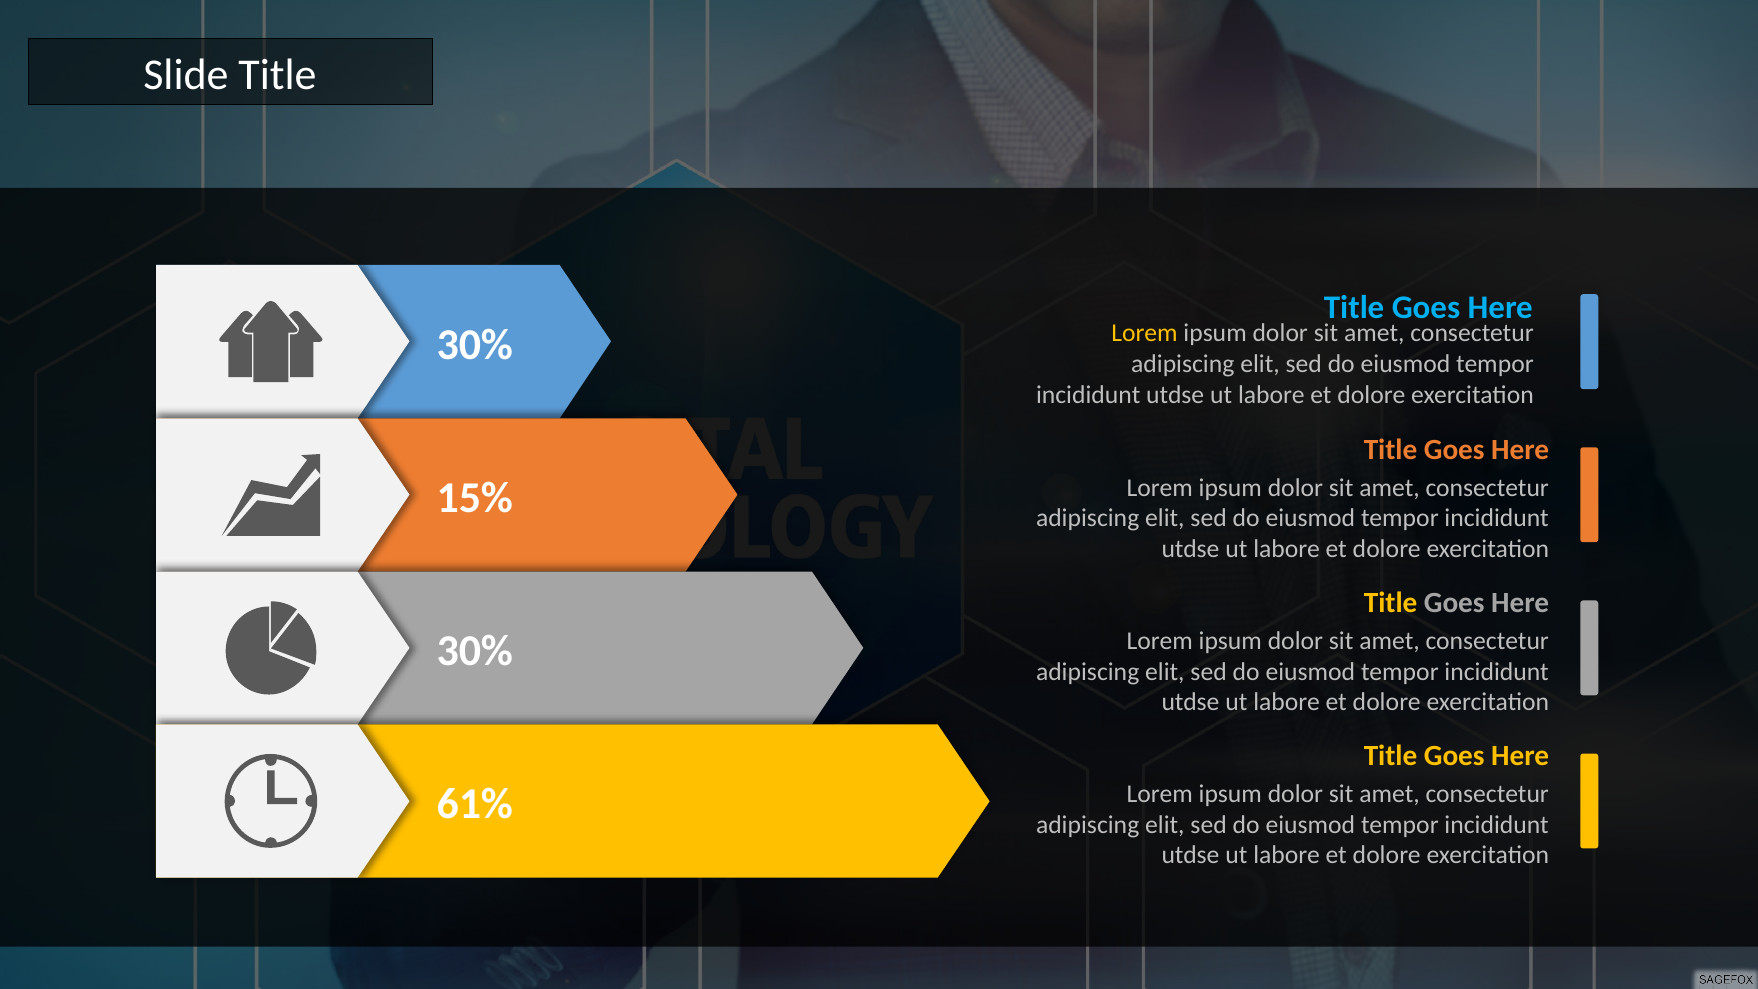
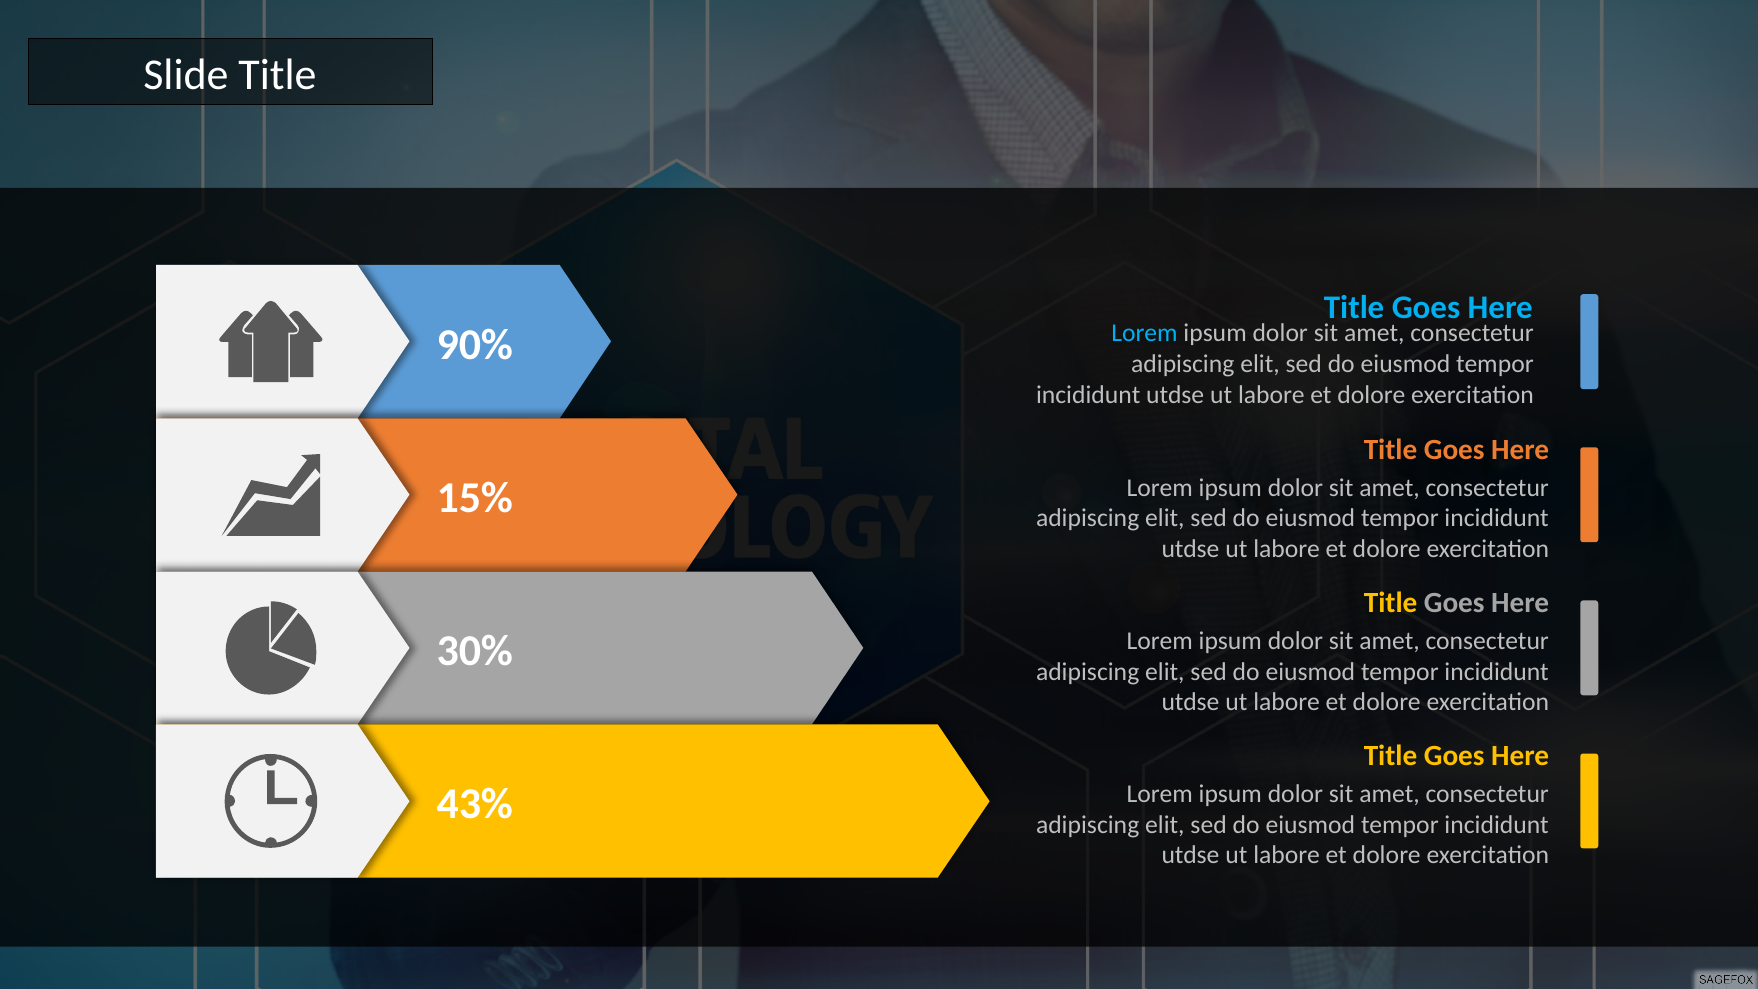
Lorem at (1145, 333) colour: yellow -> light blue
30% at (475, 345): 30% -> 90%
61%: 61% -> 43%
